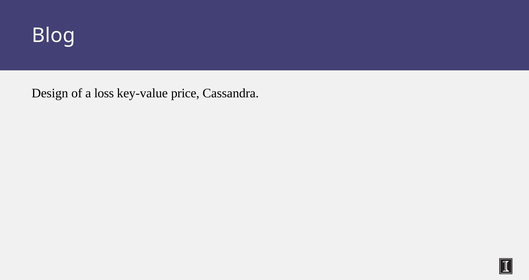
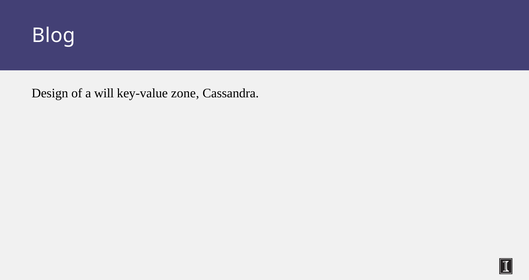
loss: loss -> will
price: price -> zone
